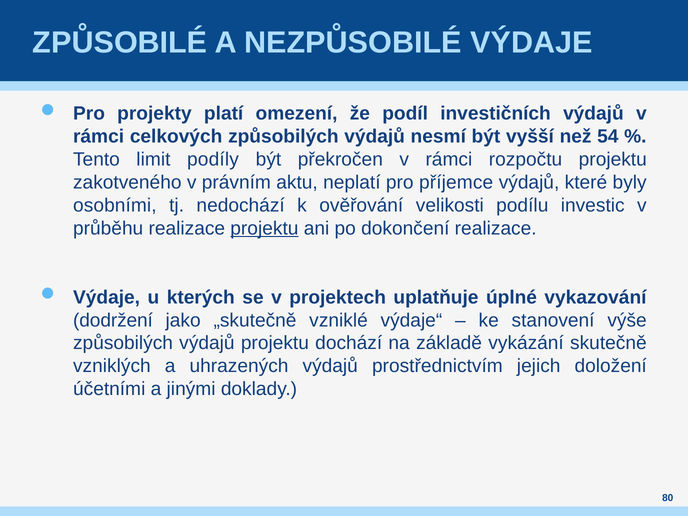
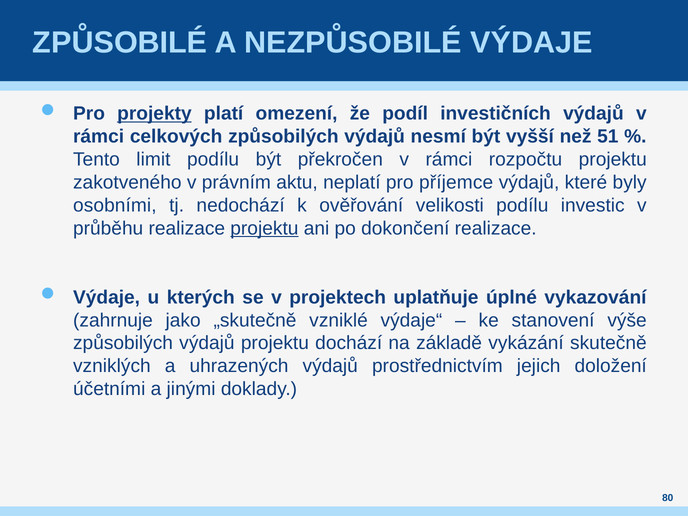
projekty underline: none -> present
54: 54 -> 51
limit podíly: podíly -> podílu
dodržení: dodržení -> zahrnuje
